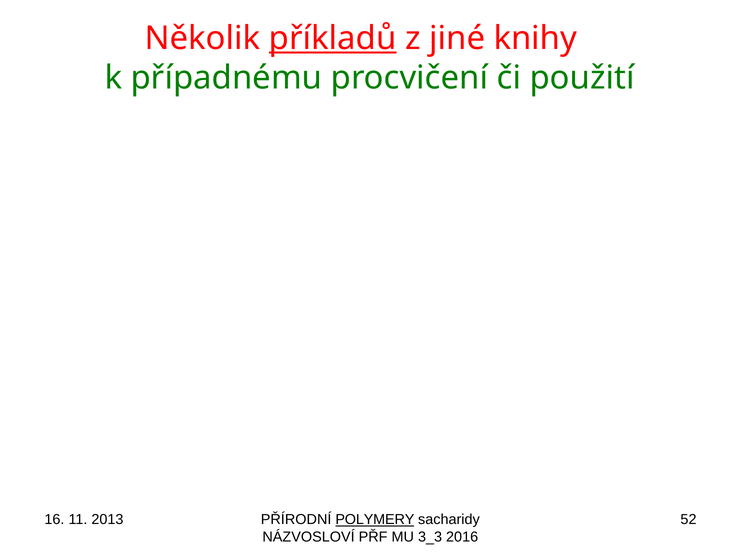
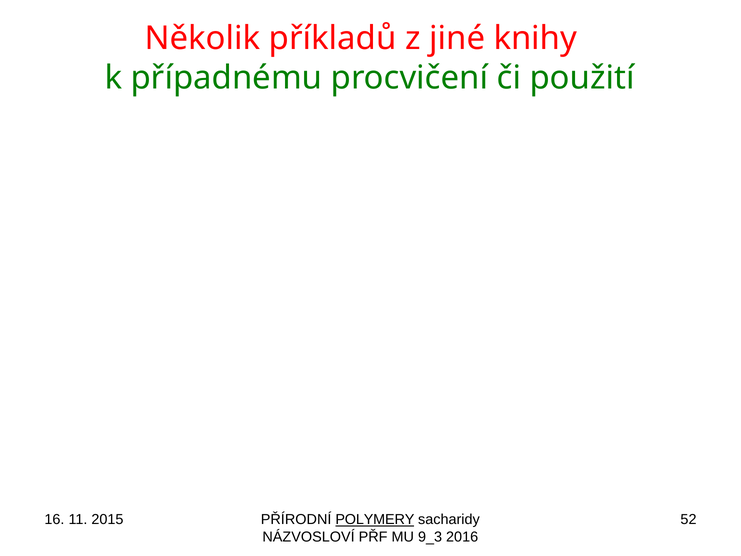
příkladů underline: present -> none
2013: 2013 -> 2015
3_3: 3_3 -> 9_3
